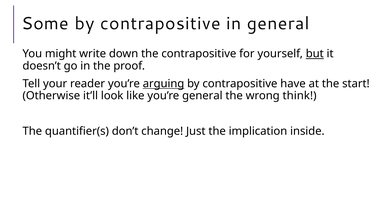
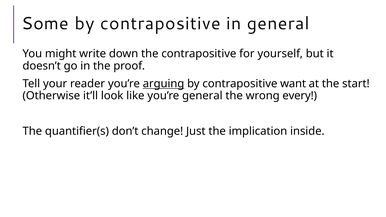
but underline: present -> none
have: have -> want
think: think -> every
